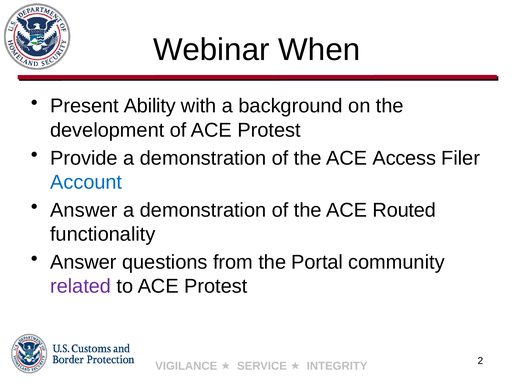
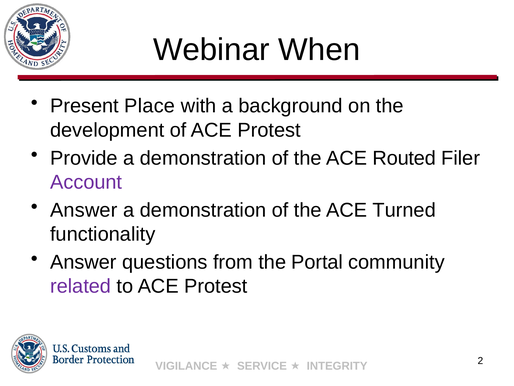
Ability: Ability -> Place
Access: Access -> Routed
Account colour: blue -> purple
Routed: Routed -> Turned
